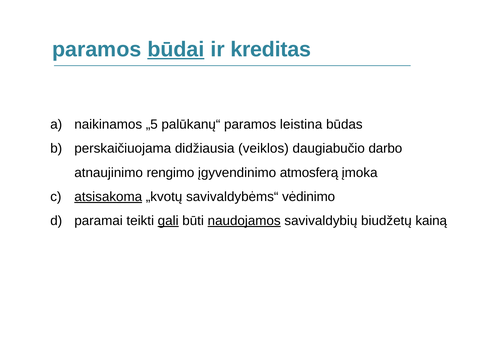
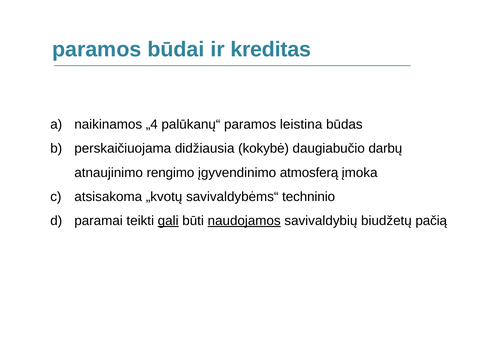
būdai underline: present -> none
„5: „5 -> „4
veiklos: veiklos -> kokybė
darbo: darbo -> darbų
atsisakoma underline: present -> none
vėdinimo: vėdinimo -> techninio
kainą: kainą -> pačią
